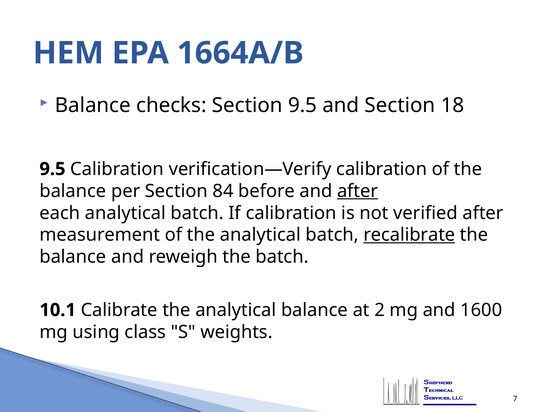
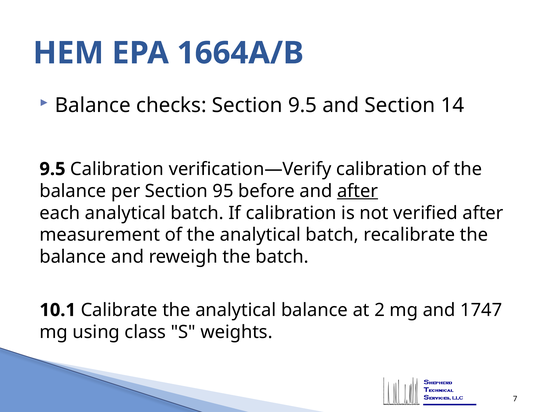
18: 18 -> 14
84: 84 -> 95
recalibrate underline: present -> none
1600: 1600 -> 1747
